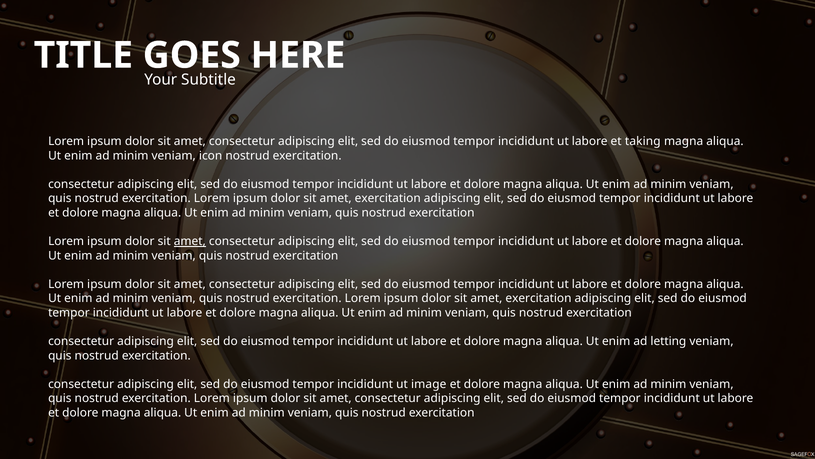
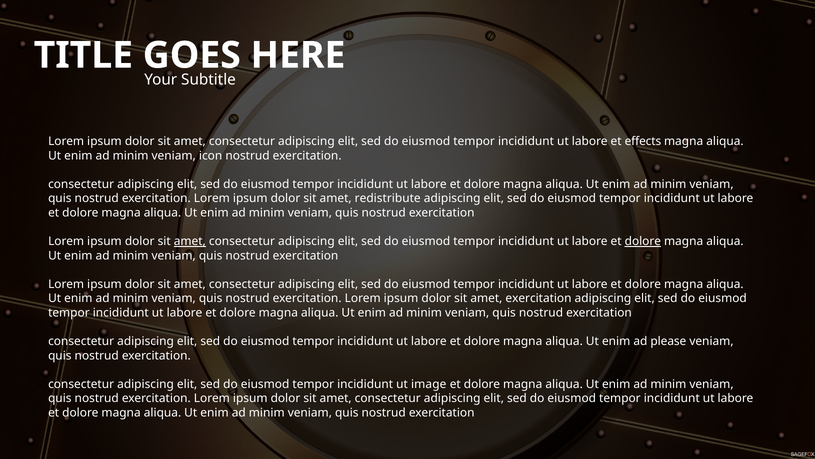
taking: taking -> effects
exercitation at (388, 198): exercitation -> redistribute
dolore at (643, 241) underline: none -> present
letting: letting -> please
